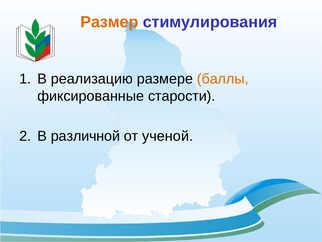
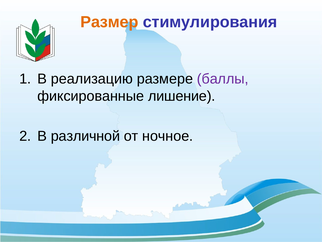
баллы colour: orange -> purple
старости: старости -> лишение
ученой: ученой -> ночное
